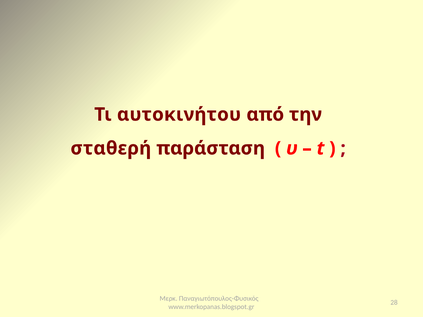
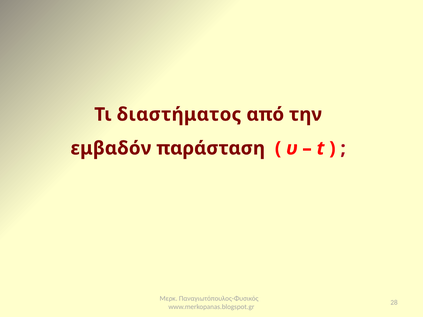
αυτοκινήτου: αυτοκινήτου -> διαστήματος
σταθερή: σταθερή -> εμβαδόν
